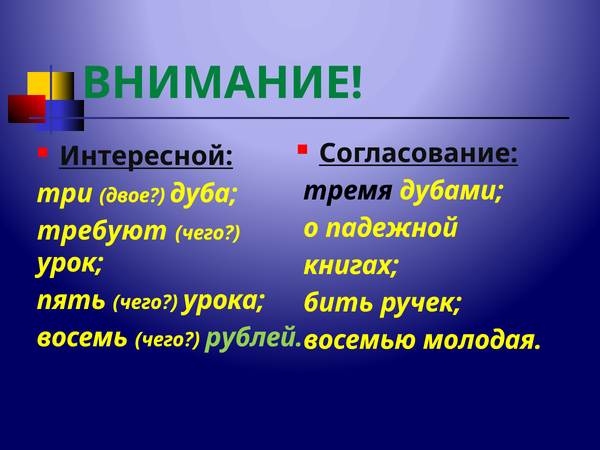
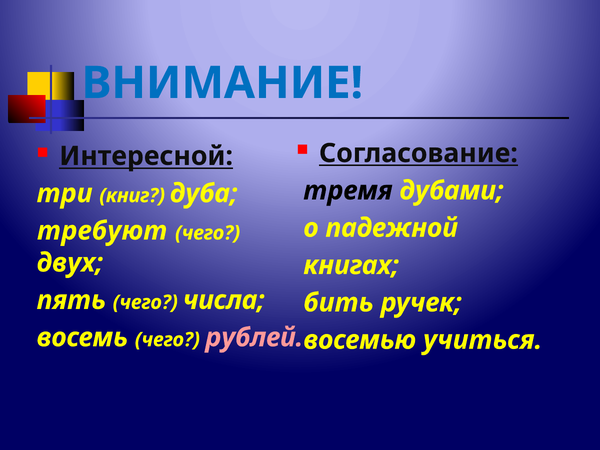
ВНИМАНИЕ colour: green -> blue
двое: двое -> книг
урок: урок -> двух
урока: урока -> числа
рублей colour: light green -> pink
молодая: молодая -> учиться
